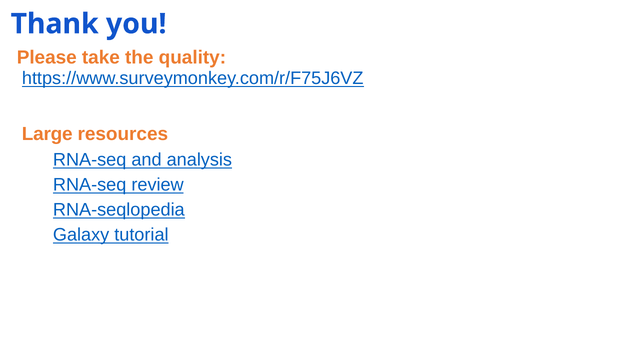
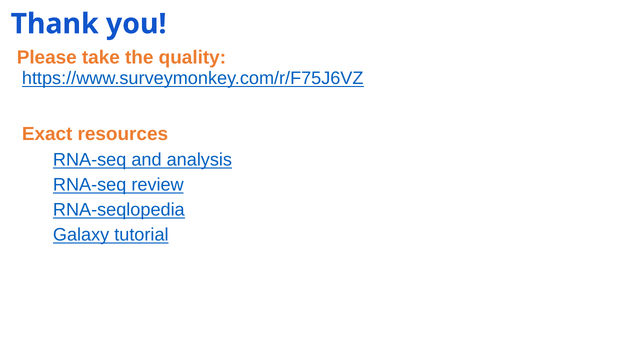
Large: Large -> Exact
